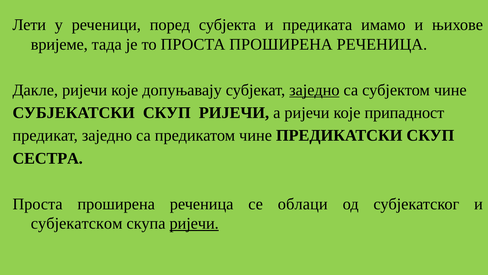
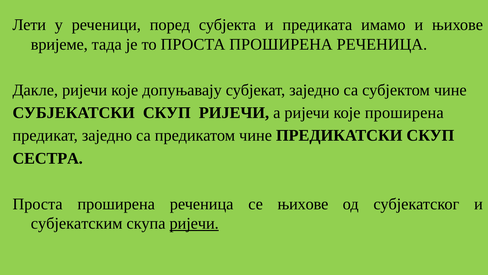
заједно at (314, 90) underline: present -> none
које припадност: припадност -> проширена
се облаци: облаци -> њихове
субјекатском: субјекатском -> субјекатским
